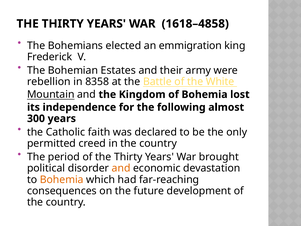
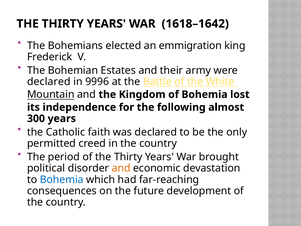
1618–4858: 1618–4858 -> 1618–1642
rebellion at (49, 82): rebellion -> declared
8358: 8358 -> 9996
Bohemia at (62, 179) colour: orange -> blue
